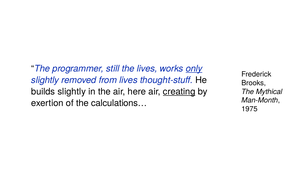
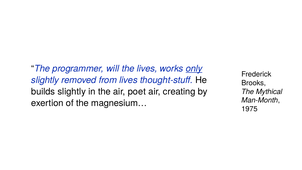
still: still -> will
here: here -> poet
creating underline: present -> none
calculations…: calculations… -> magnesium…
